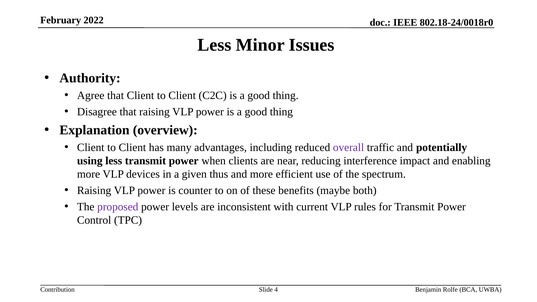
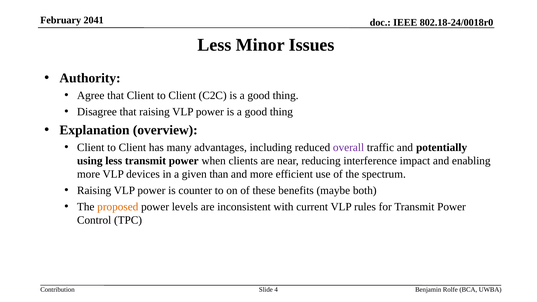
2022: 2022 -> 2041
thus: thus -> than
proposed colour: purple -> orange
